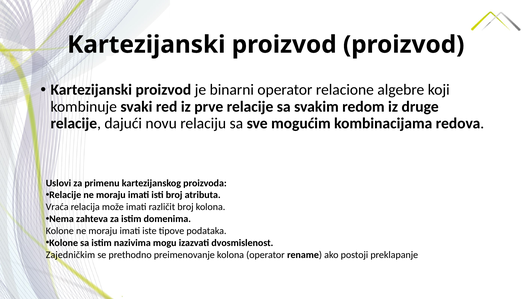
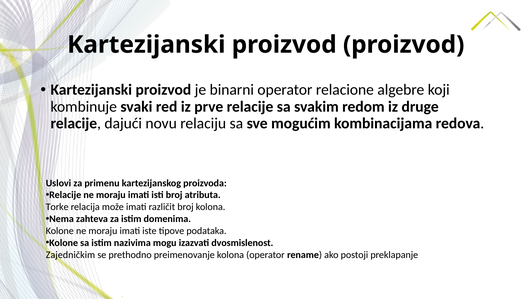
Vraća: Vraća -> Torke
